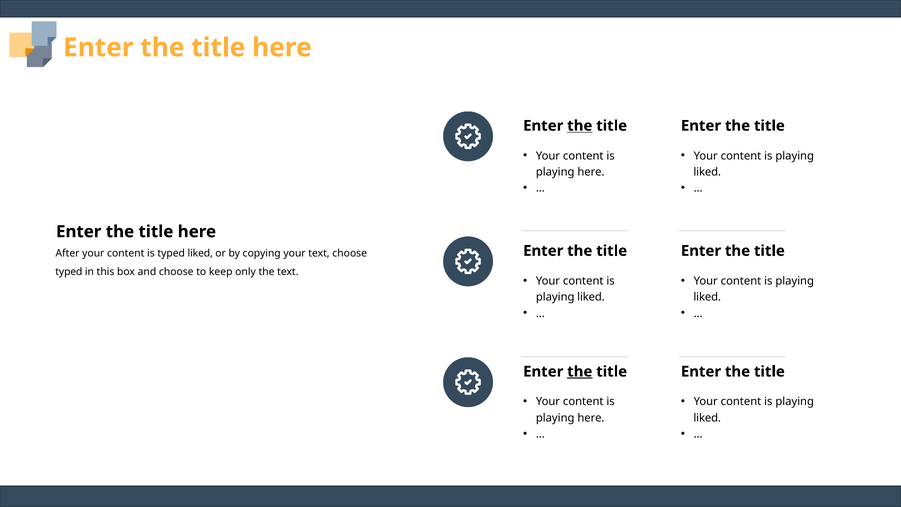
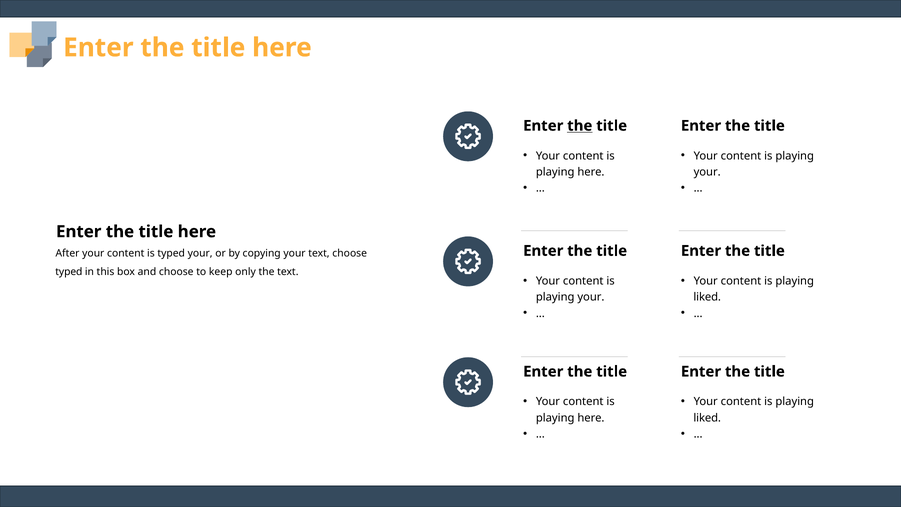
liked at (707, 172): liked -> your
typed liked: liked -> your
liked at (591, 297): liked -> your
the at (580, 371) underline: present -> none
